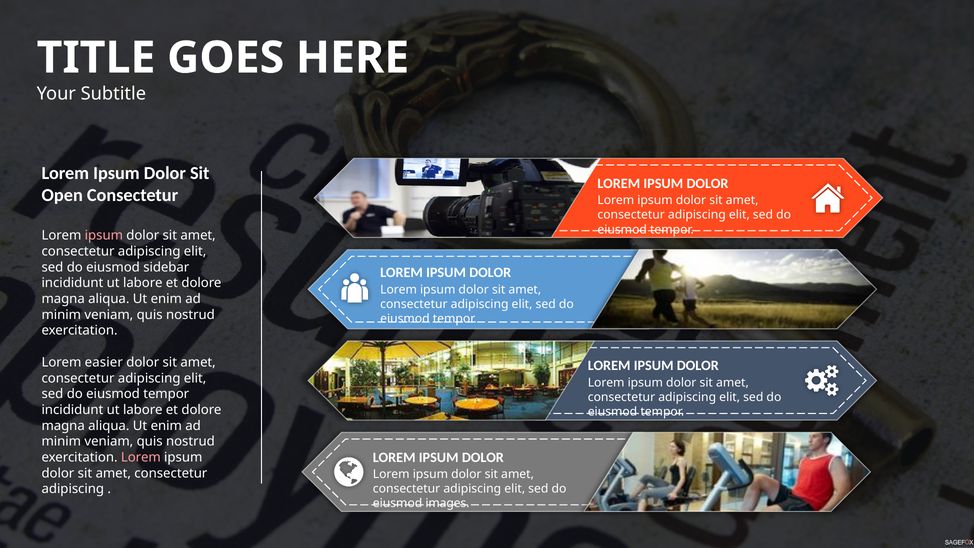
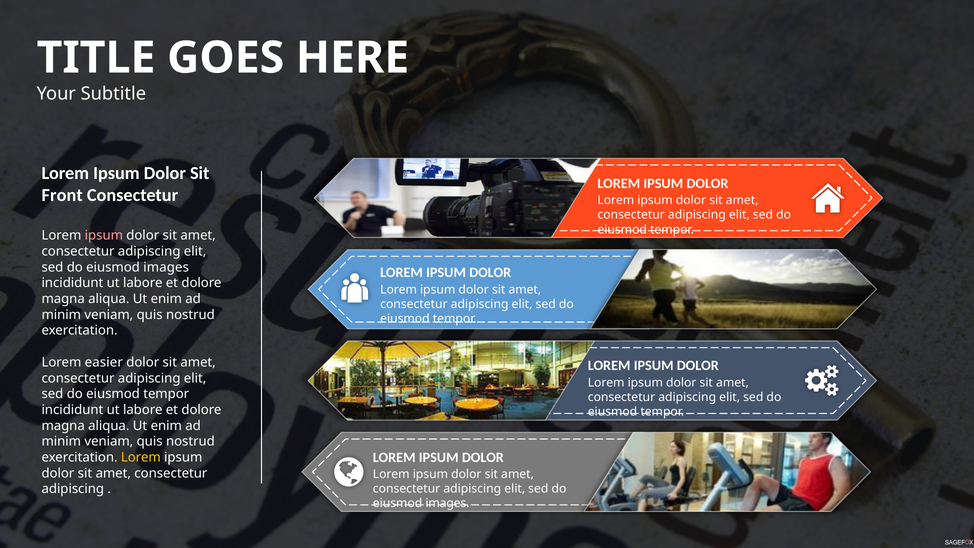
Open: Open -> Front
sidebar at (166, 267): sidebar -> images
Lorem at (141, 457) colour: pink -> yellow
